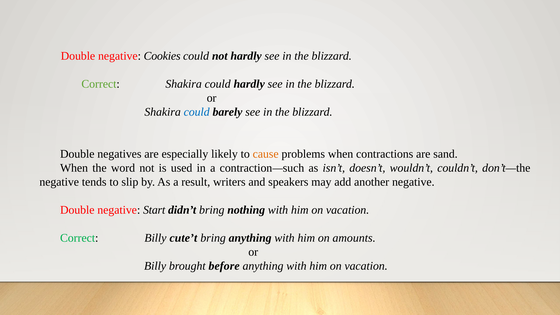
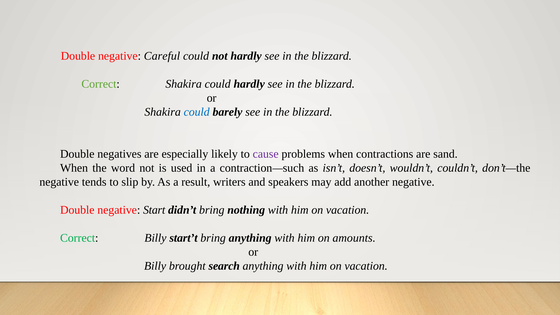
Cookies: Cookies -> Careful
cause colour: orange -> purple
cute’t: cute’t -> start’t
before: before -> search
